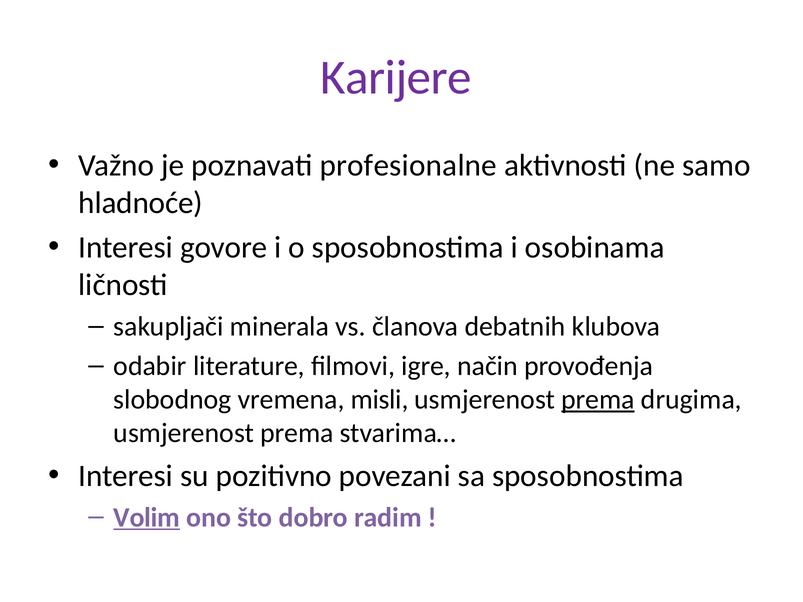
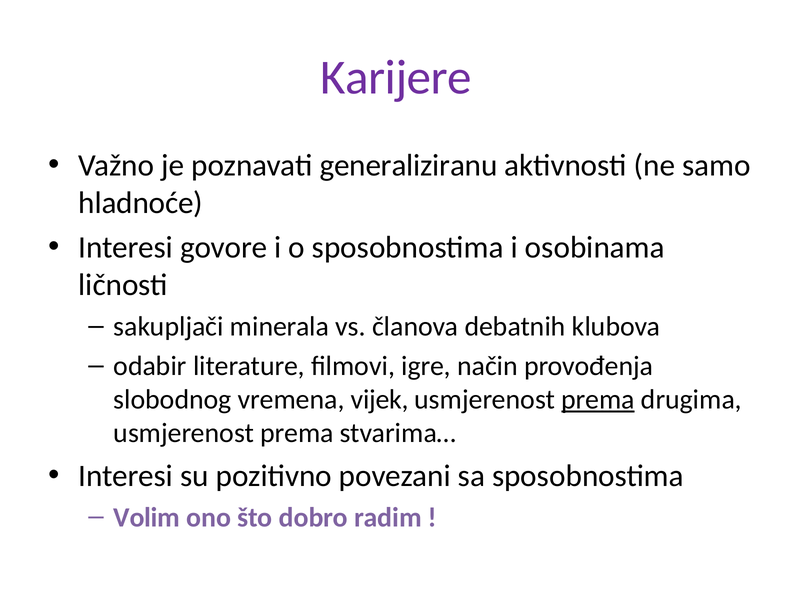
profesionalne: profesionalne -> generaliziranu
misli: misli -> vijek
Volim underline: present -> none
